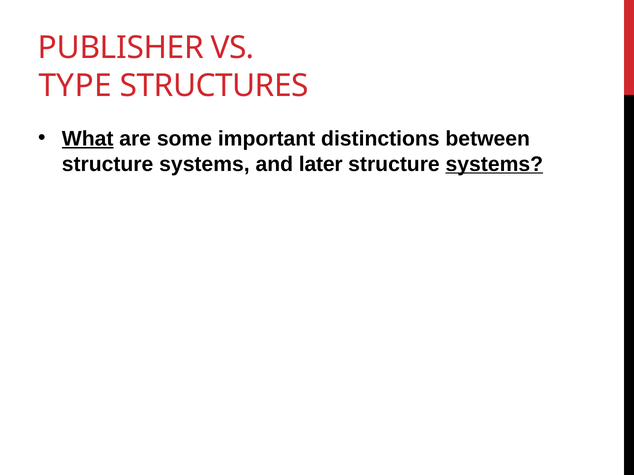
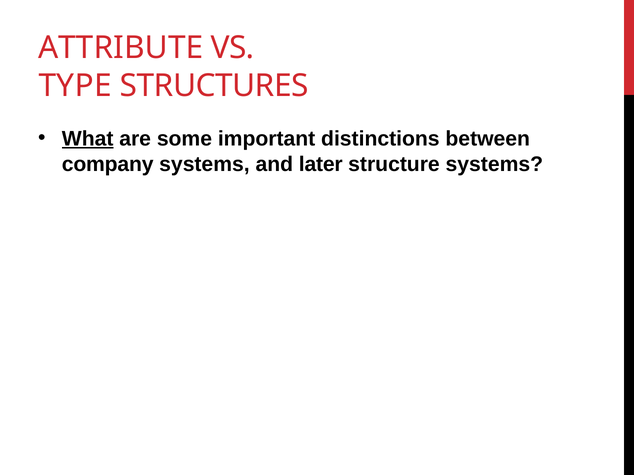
PUBLISHER: PUBLISHER -> ATTRIBUTE
structure at (108, 164): structure -> company
systems at (494, 164) underline: present -> none
